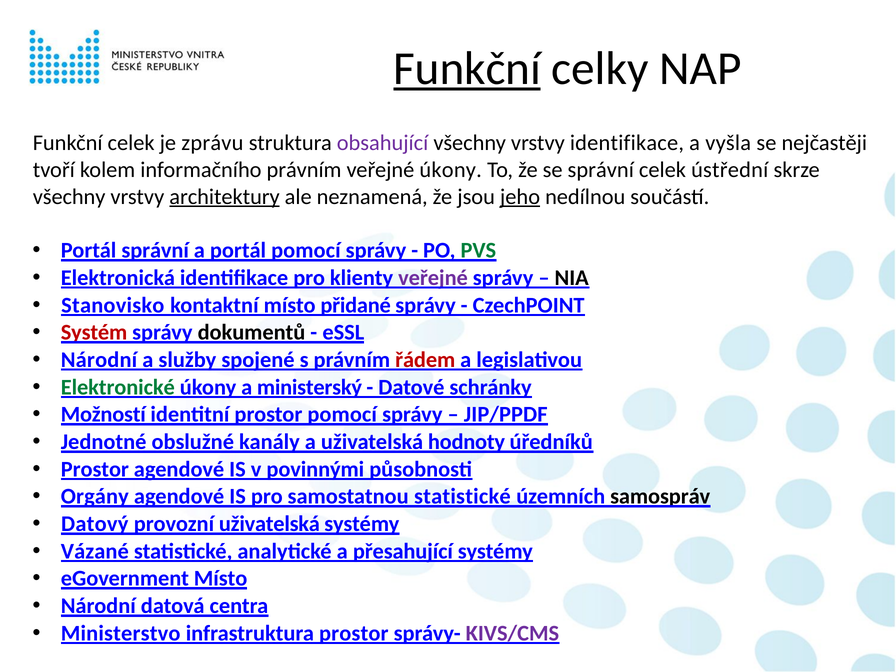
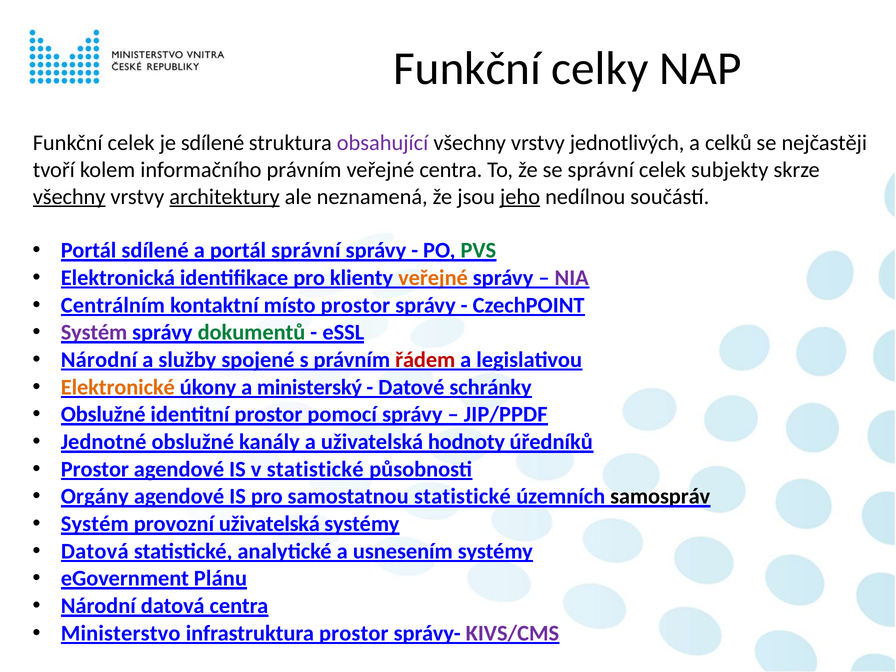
Funkční at (467, 69) underline: present -> none
je zprávu: zprávu -> sdílené
vrstvy identifikace: identifikace -> jednotlivých
vyšla: vyšla -> celků
veřejné úkony: úkony -> centra
ústřední: ústřední -> subjekty
všechny at (69, 197) underline: none -> present
Portál správní: správní -> sdílené
portál pomocí: pomocí -> správní
veřejné at (433, 278) colour: purple -> orange
NIA colour: black -> purple
Stanovisko: Stanovisko -> Centrálním
místo přidané: přidané -> prostor
Systém at (94, 333) colour: red -> purple
dokumentů colour: black -> green
Elektronické colour: green -> orange
Možností at (103, 415): Možností -> Obslužné
v povinnými: povinnými -> statistické
Datový at (95, 524): Datový -> Systém
Vázané at (95, 551): Vázané -> Datová
přesahující: přesahující -> usnesením
eGovernment Místo: Místo -> Plánu
